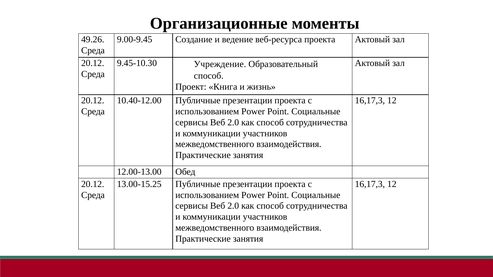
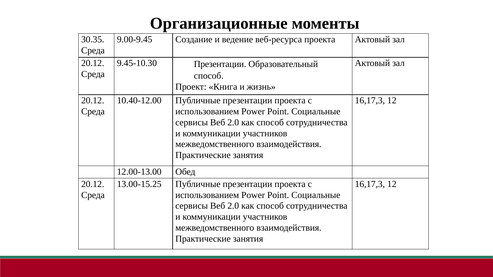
49.26: 49.26 -> 30.35
9.45-10.30 Учреждение: Учреждение -> Презентации
